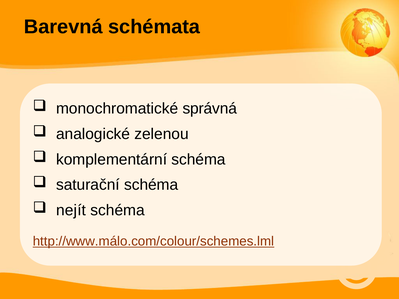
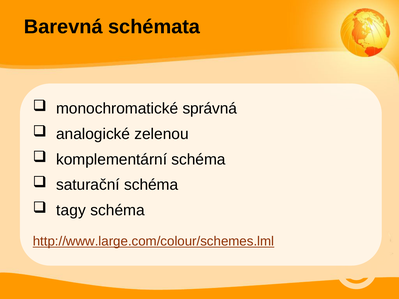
nejít: nejít -> tagy
http://www.málo.com/colour/schemes.lml: http://www.málo.com/colour/schemes.lml -> http://www.large.com/colour/schemes.lml
